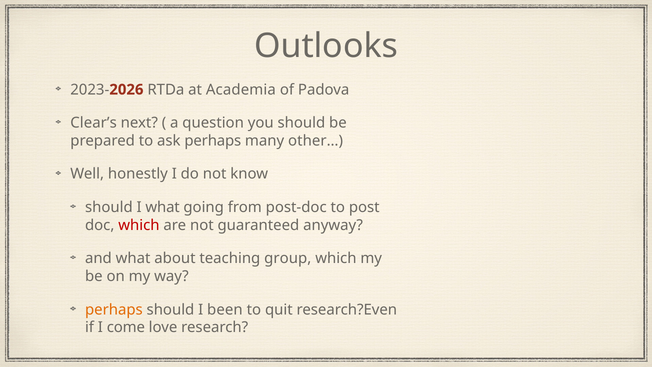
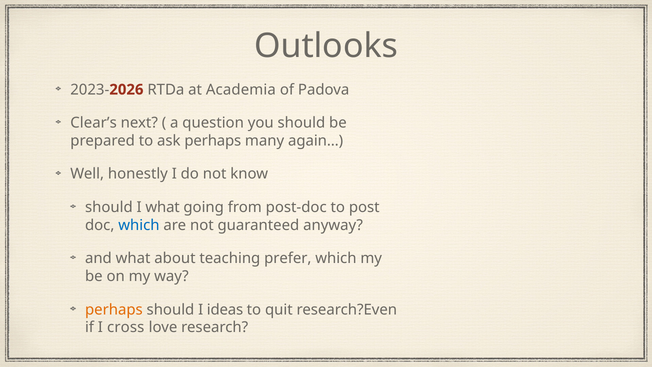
other…: other… -> again…
which at (139, 225) colour: red -> blue
group: group -> prefer
been: been -> ideas
come: come -> cross
